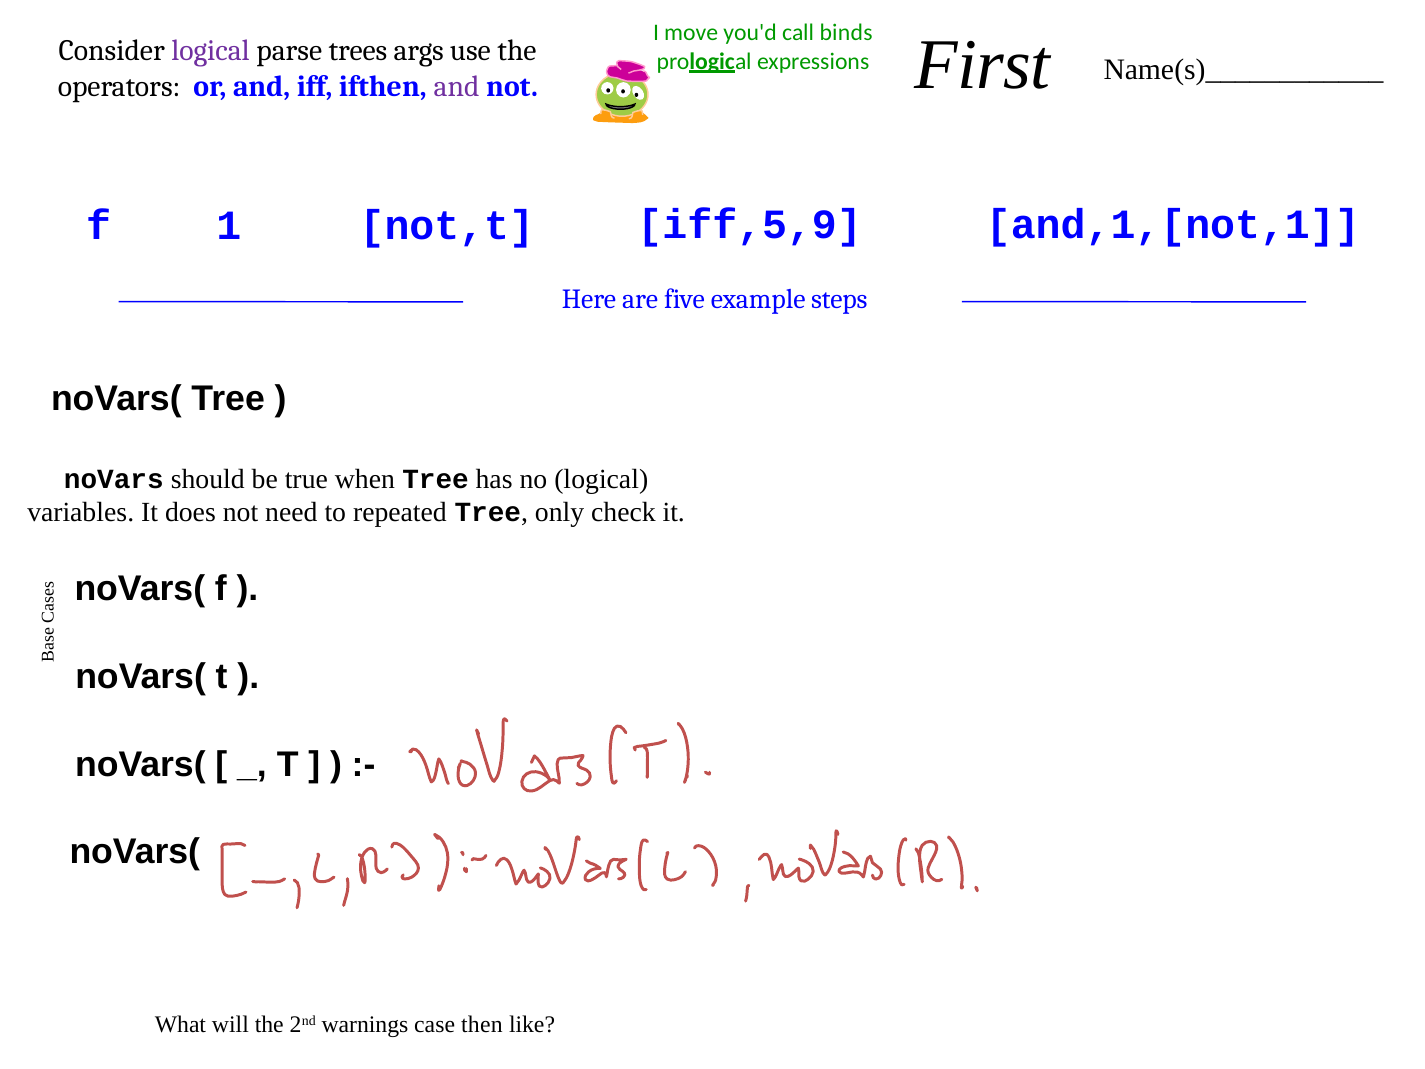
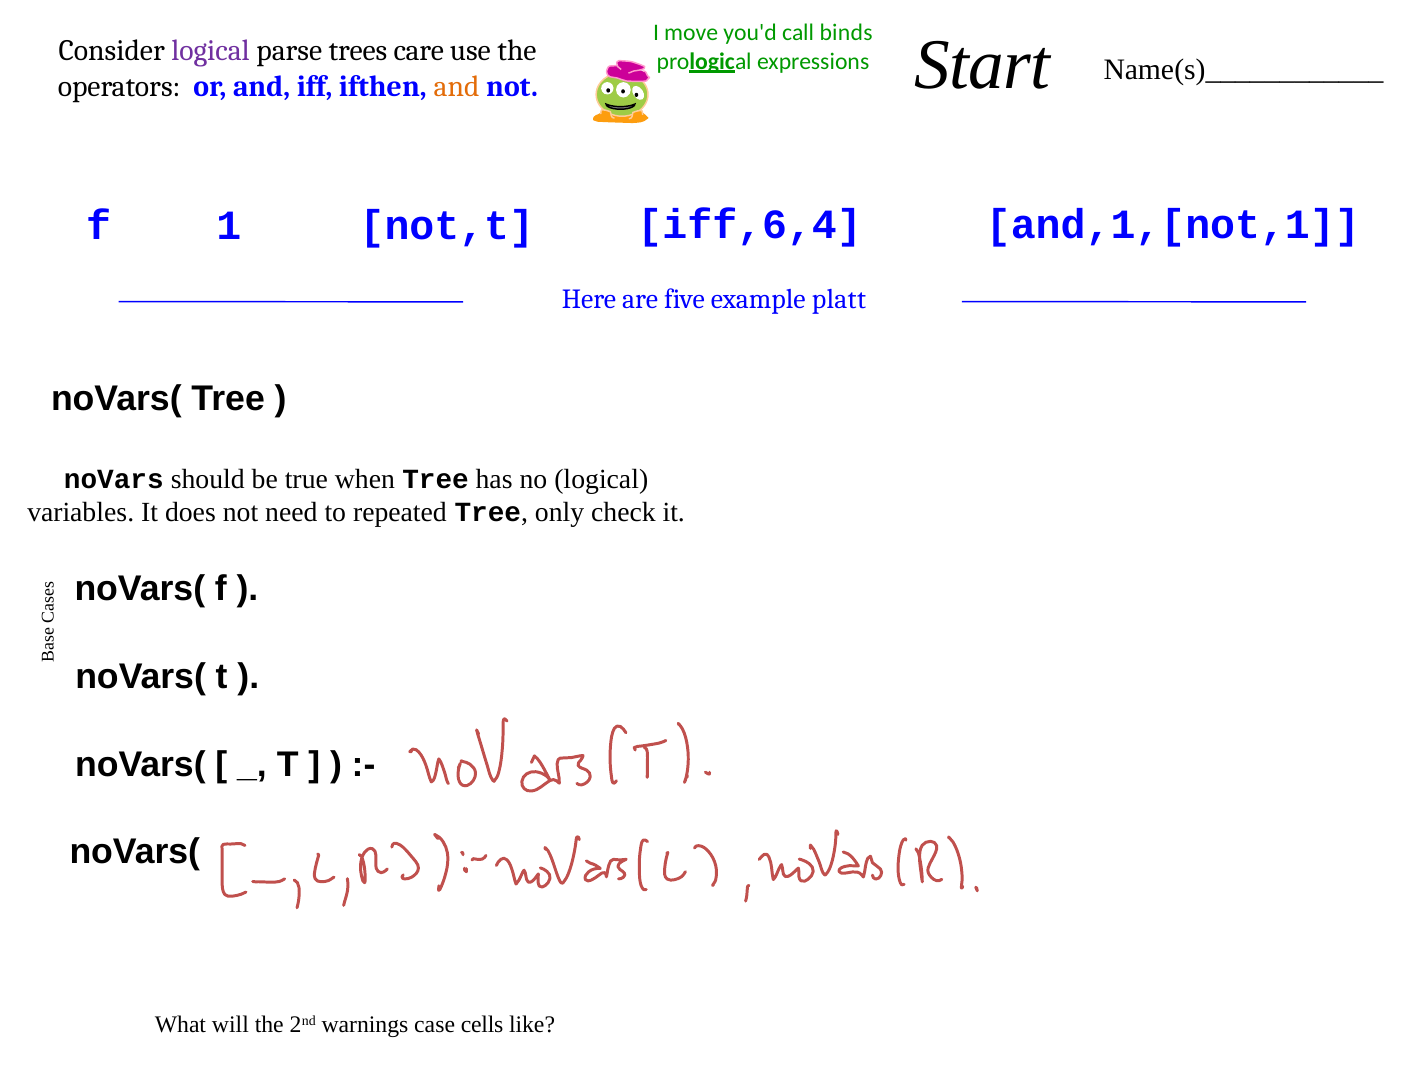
First: First -> Start
args: args -> care
and at (457, 87) colour: purple -> orange
iff,5,9: iff,5,9 -> iff,6,4
steps: steps -> platt
then: then -> cells
